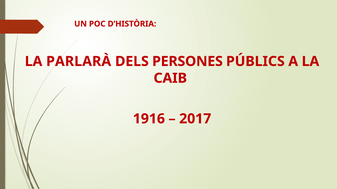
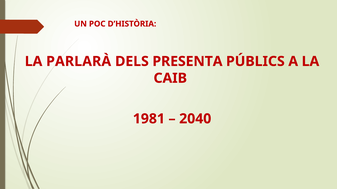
PERSONES: PERSONES -> PRESENTA
1916: 1916 -> 1981
2017: 2017 -> 2040
